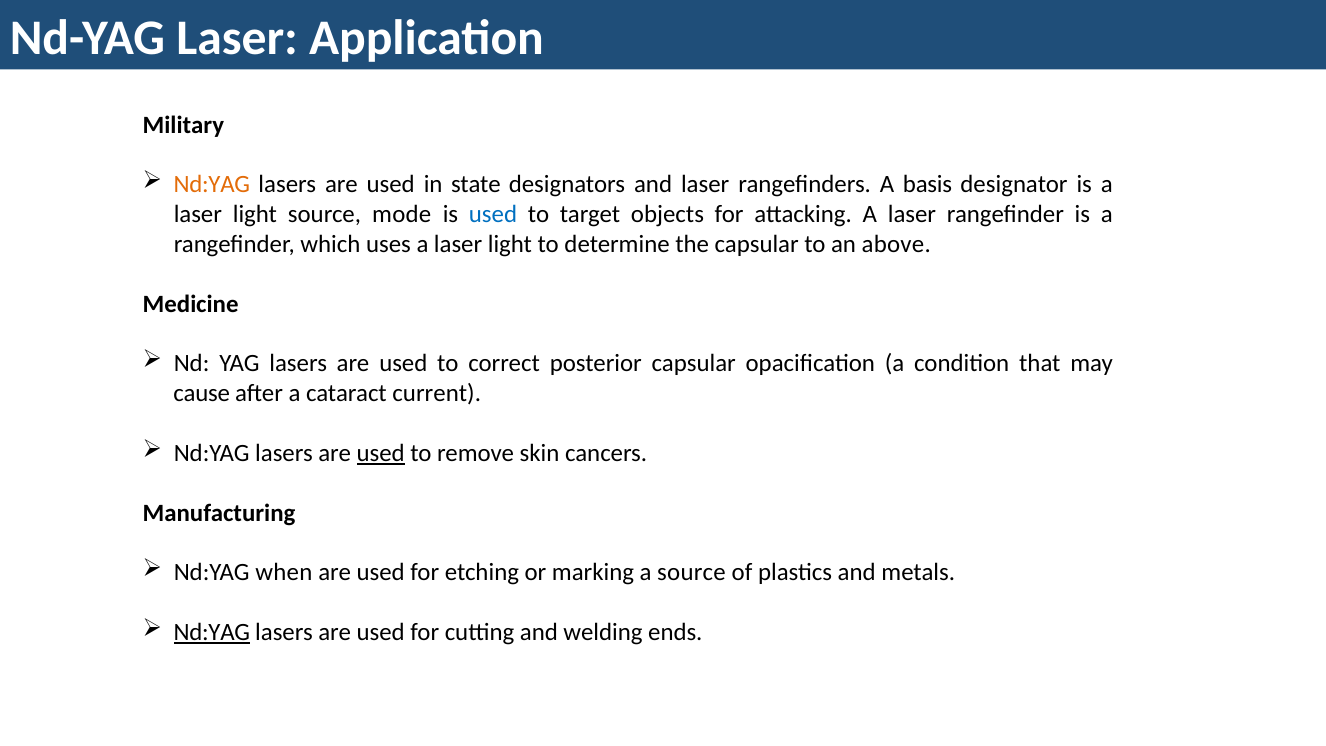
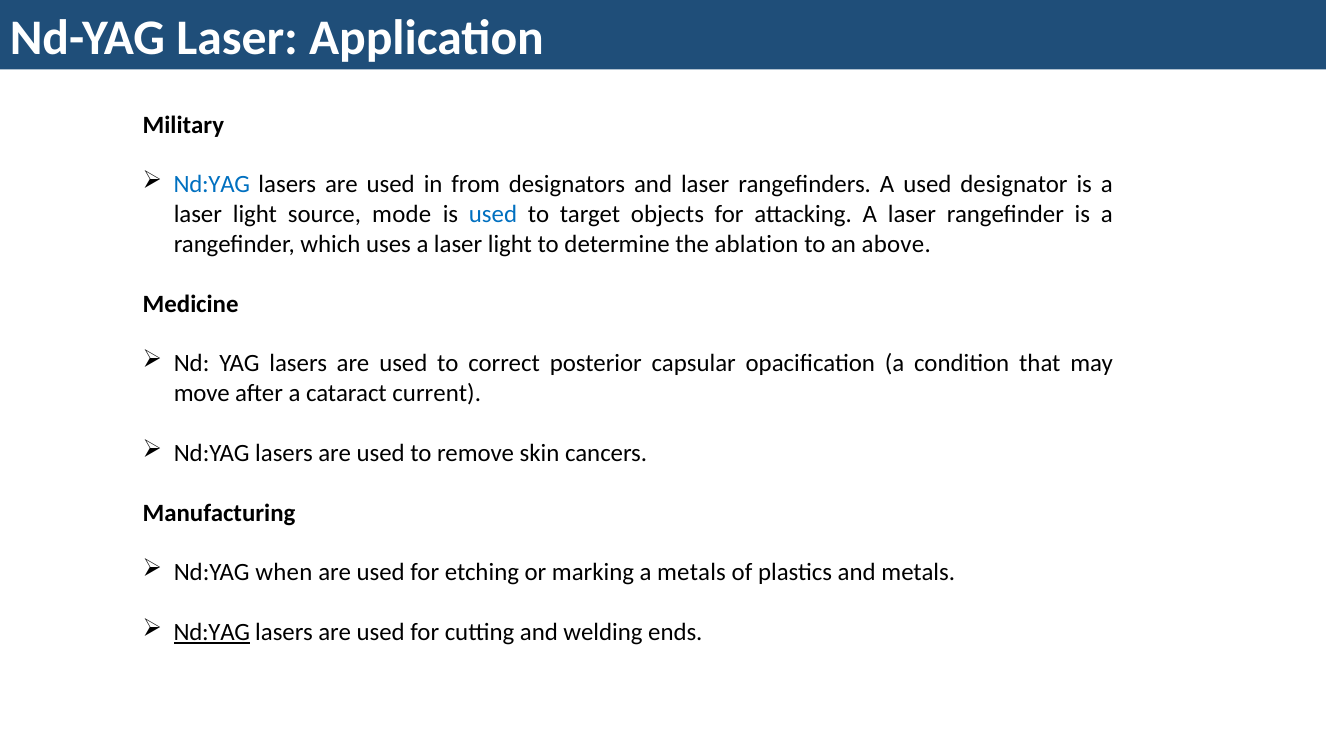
Nd:YAG at (212, 185) colour: orange -> blue
state: state -> from
A basis: basis -> used
the capsular: capsular -> ablation
cause: cause -> move
used at (381, 453) underline: present -> none
a source: source -> metals
